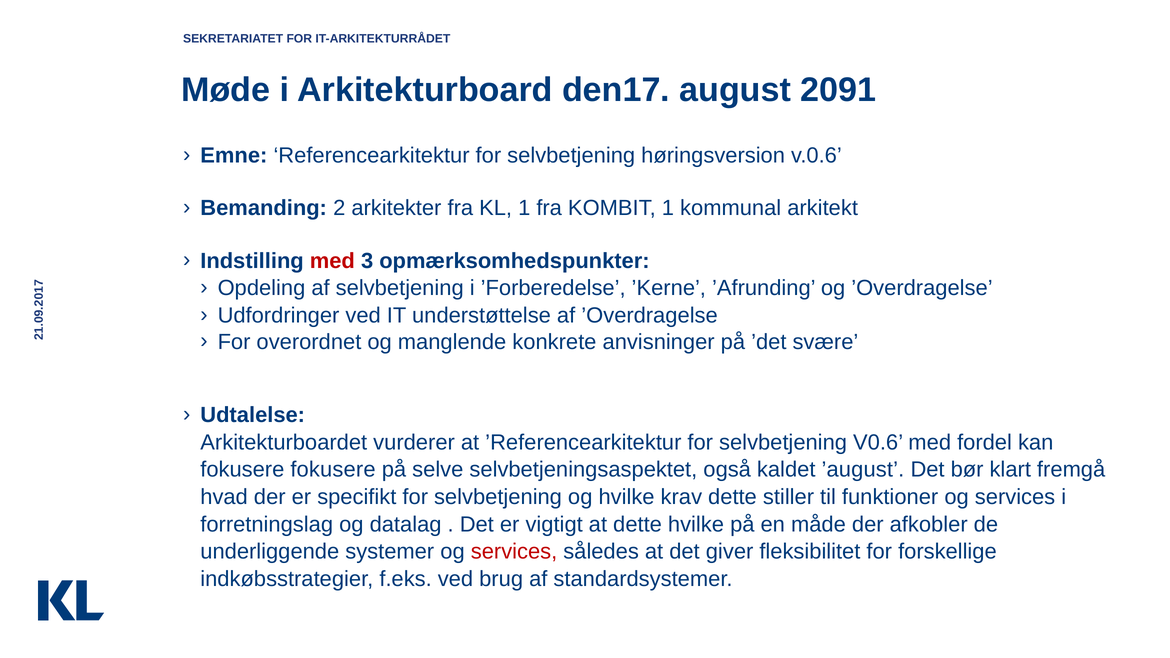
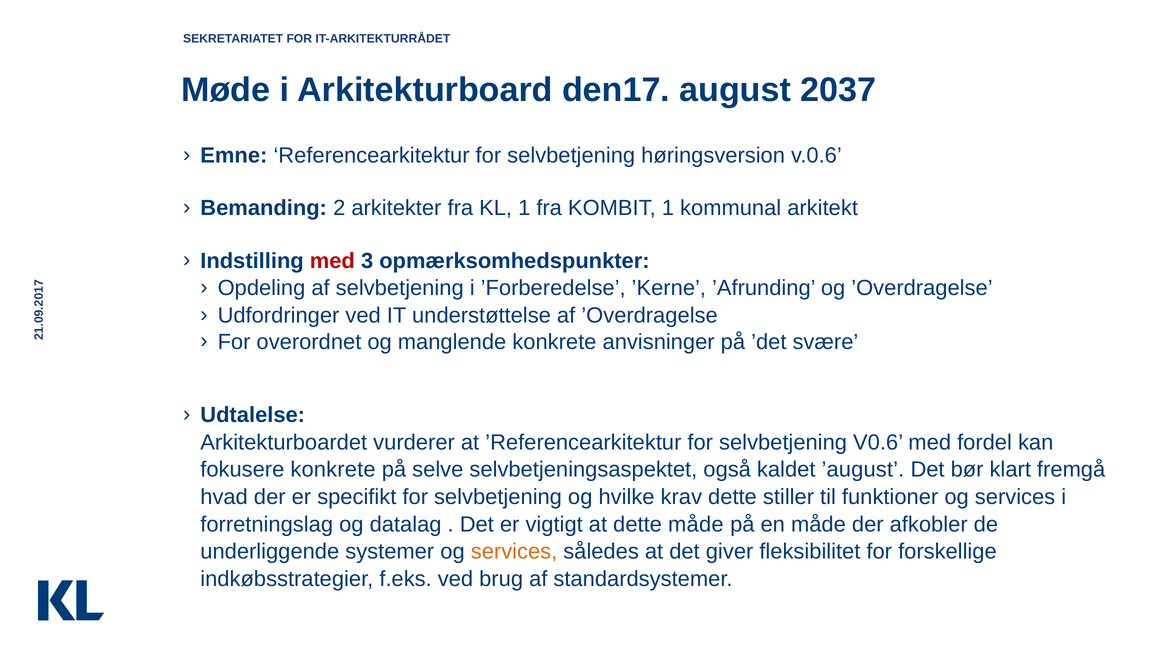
2091: 2091 -> 2037
fokusere fokusere: fokusere -> konkrete
dette hvilke: hvilke -> måde
services at (514, 552) colour: red -> orange
